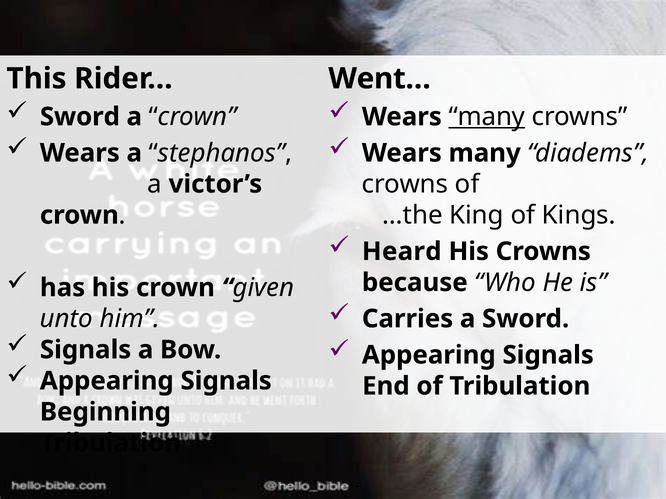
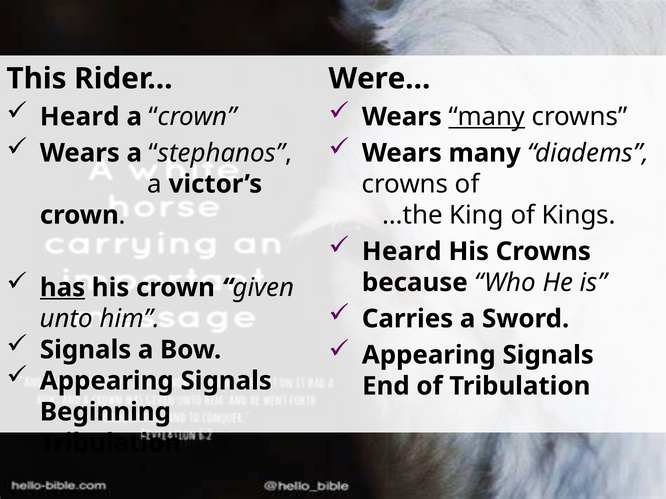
Went…: Went… -> Were…
Sword at (80, 117): Sword -> Heard
has underline: none -> present
